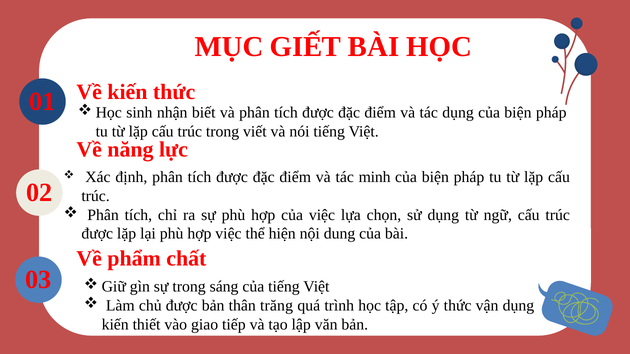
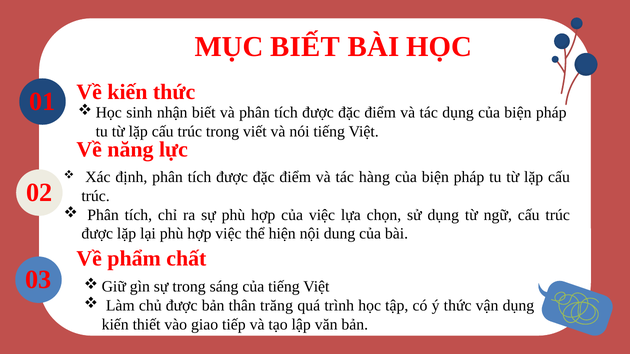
MỤC GIẾT: GIẾT -> BIẾT
minh: minh -> hàng
